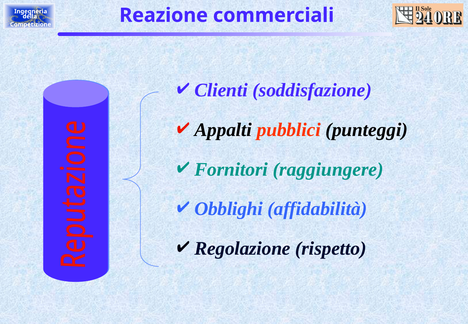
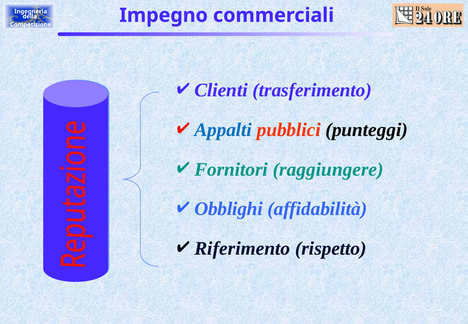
Reazione: Reazione -> Impegno
soddisfazione: soddisfazione -> trasferimento
Appalti colour: black -> blue
Regolazione: Regolazione -> Riferimento
